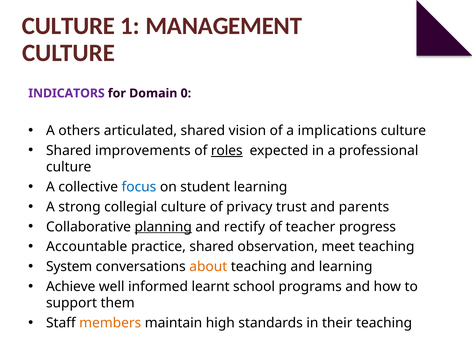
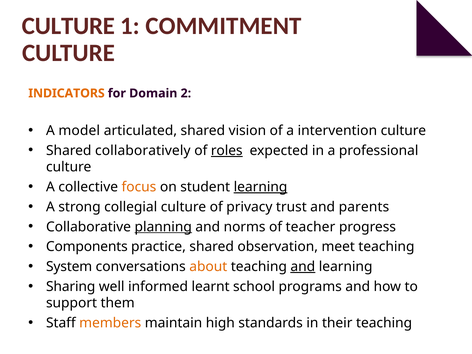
MANAGEMENT: MANAGEMENT -> COMMITMENT
INDICATORS colour: purple -> orange
0: 0 -> 2
others: others -> model
implications: implications -> intervention
improvements: improvements -> collaboratively
focus colour: blue -> orange
learning at (261, 187) underline: none -> present
rectify: rectify -> norms
Accountable: Accountable -> Components
and at (303, 267) underline: none -> present
Achieve: Achieve -> Sharing
